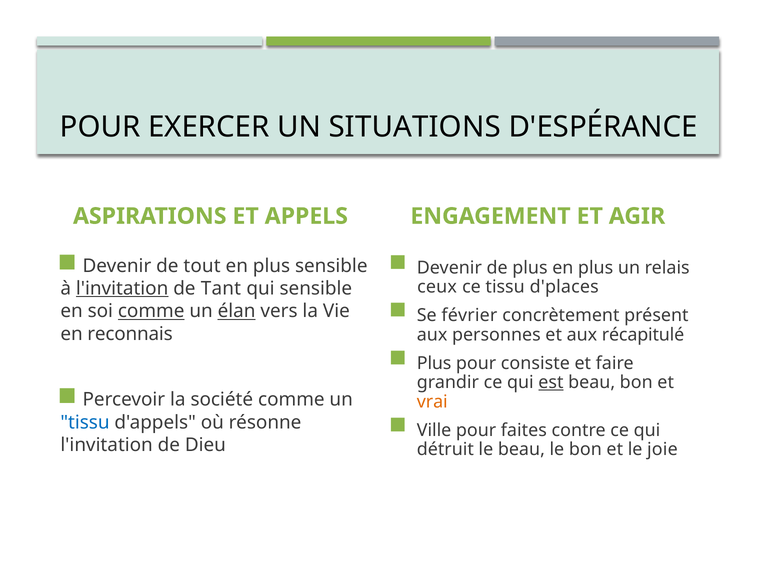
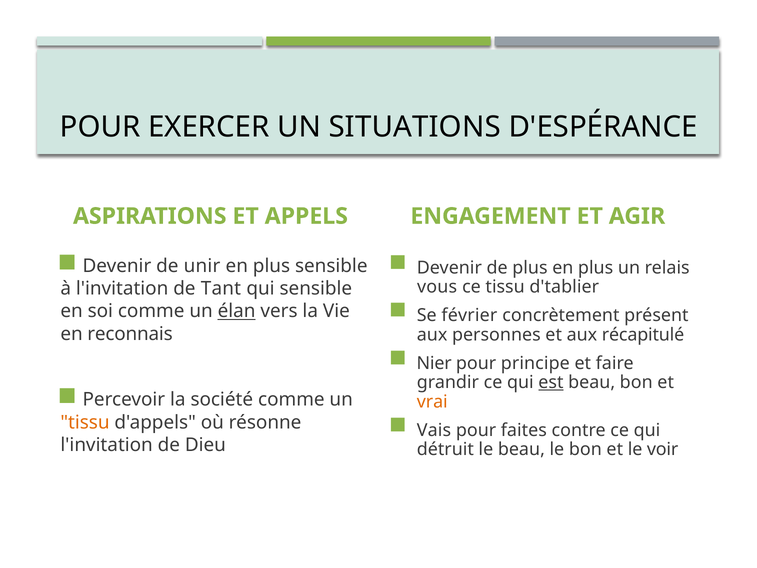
tout: tout -> unir
ceux: ceux -> vous
d'places: d'places -> d'tablier
l'invitation at (122, 288) underline: present -> none
comme at (151, 311) underline: present -> none
Plus at (434, 363): Plus -> Nier
consiste: consiste -> principe
tissu at (85, 422) colour: blue -> orange
Ville: Ville -> Vais
joie: joie -> voir
